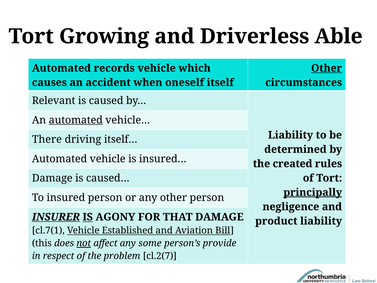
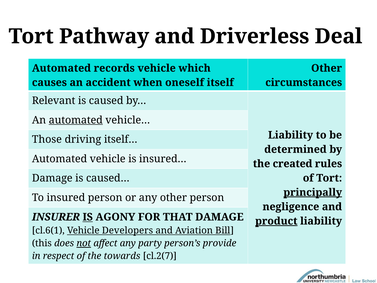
Growing: Growing -> Pathway
Able: Able -> Deal
Other at (327, 68) underline: present -> none
There: There -> Those
INSURER underline: present -> none
product underline: none -> present
cl.7(1: cl.7(1 -> cl.6(1
Established: Established -> Developers
some: some -> party
problem: problem -> towards
